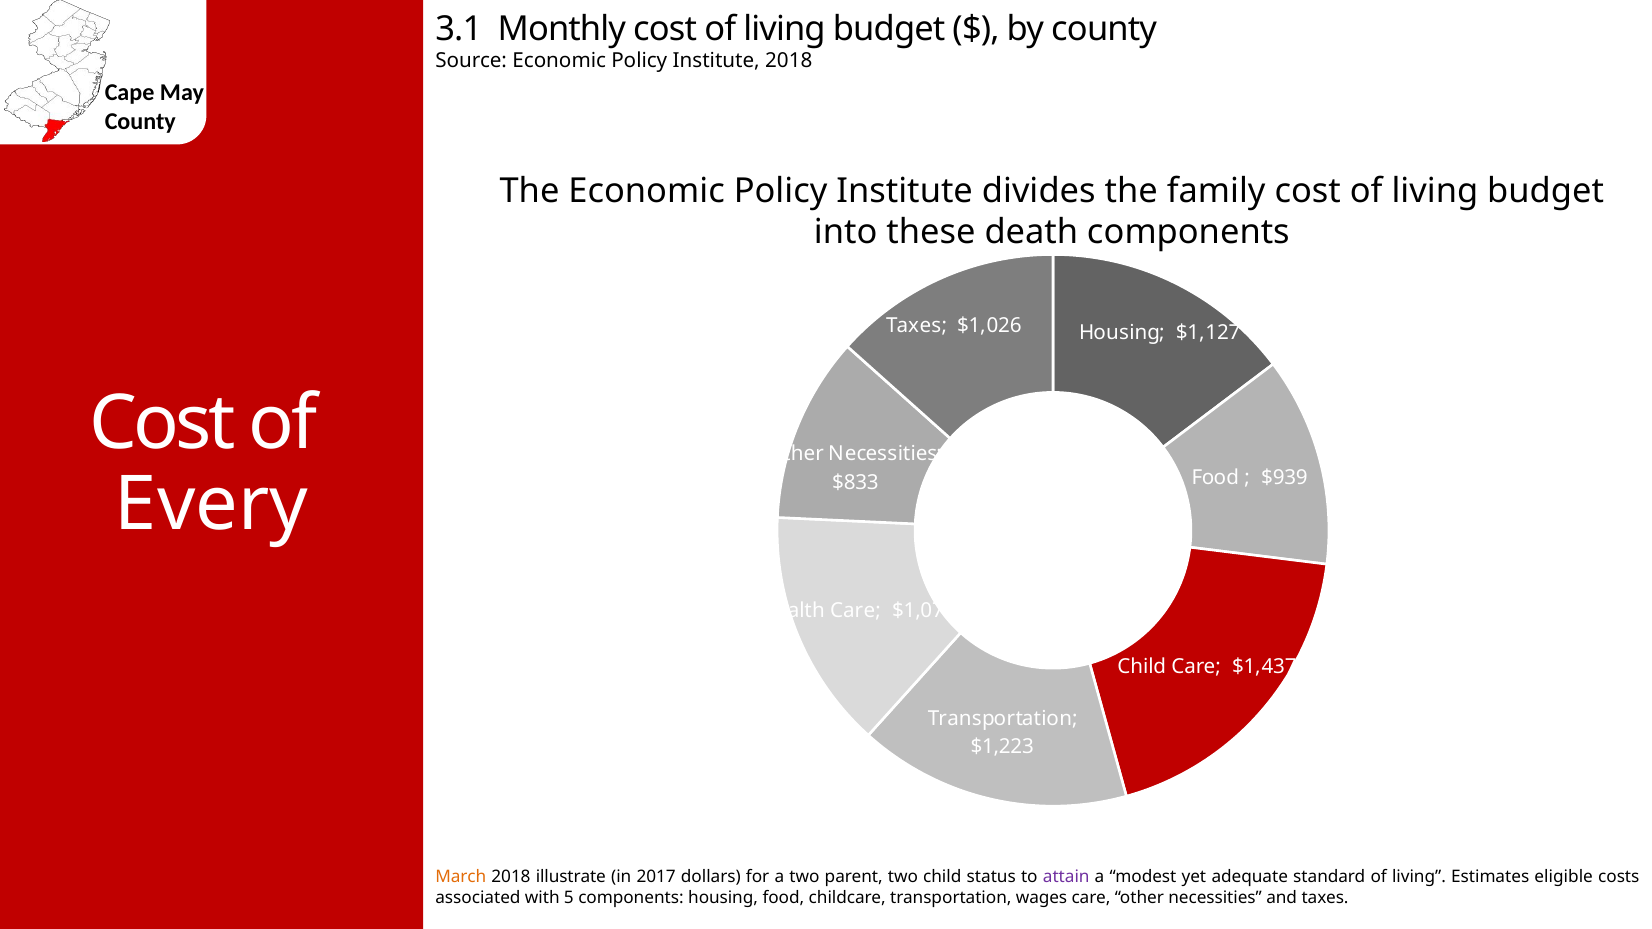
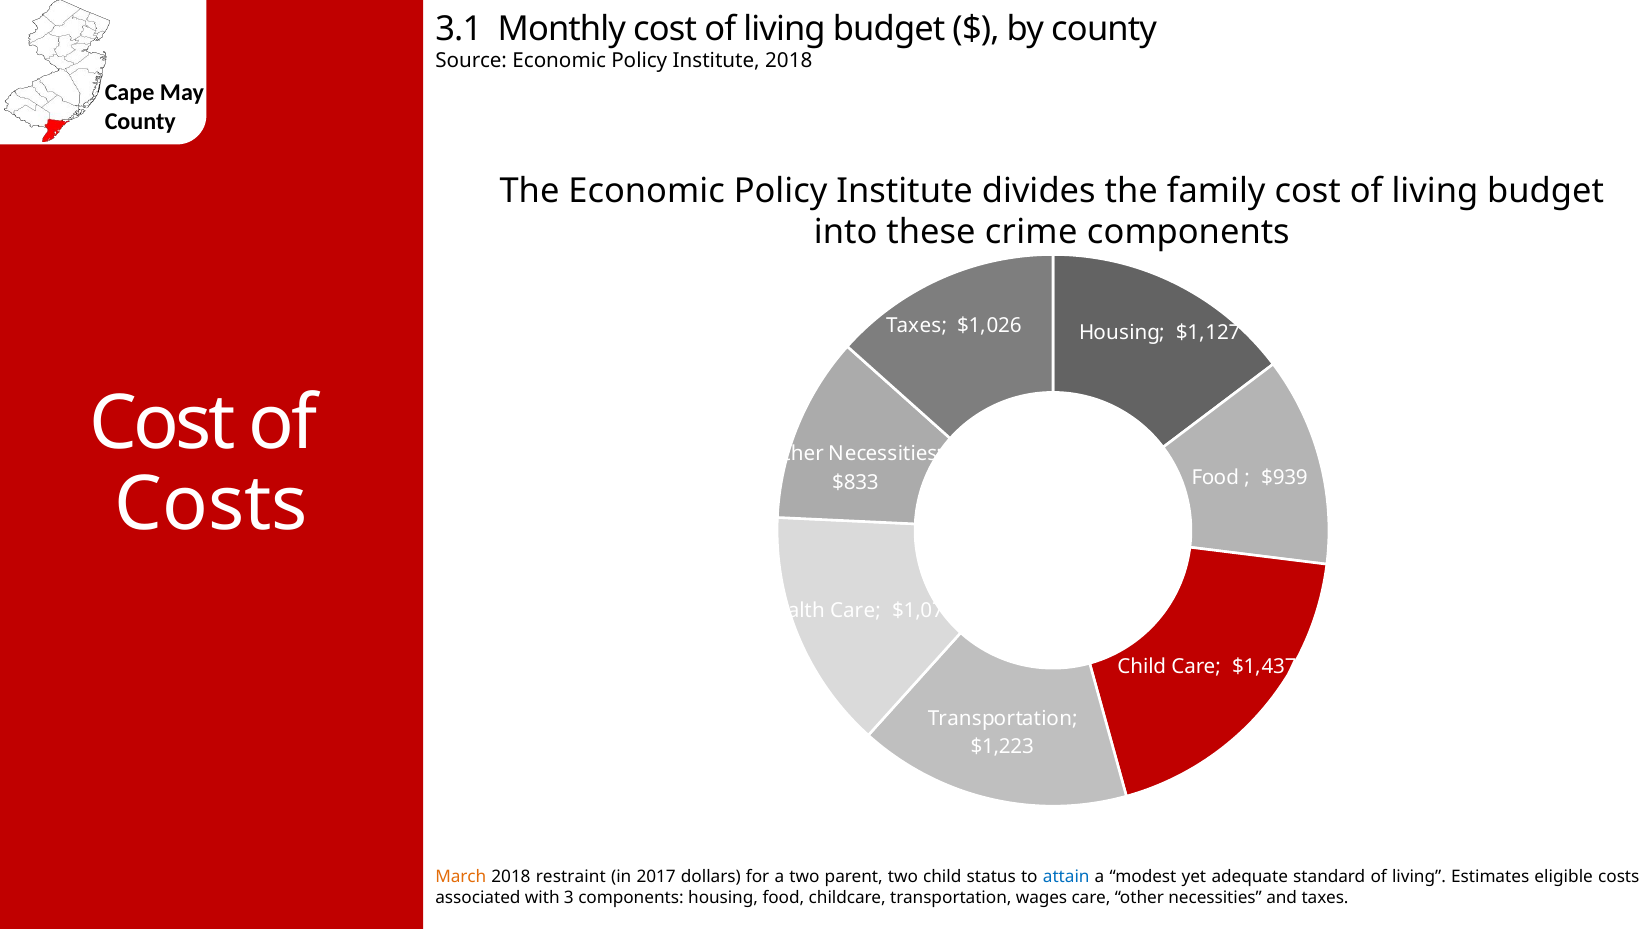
death: death -> crime
Every at (212, 505): Every -> Costs
illustrate: illustrate -> restraint
attain colour: purple -> blue
5: 5 -> 3
